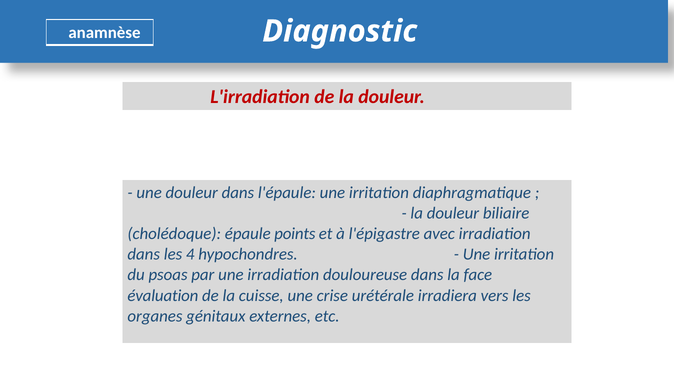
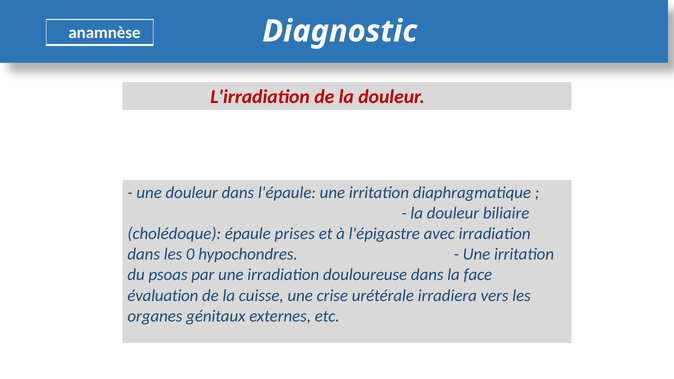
points: points -> prises
4: 4 -> 0
